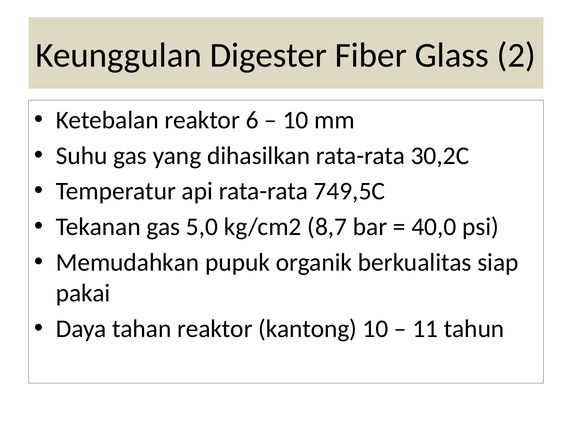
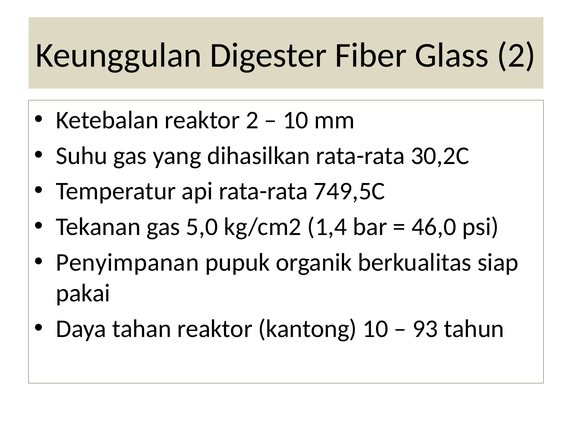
reaktor 6: 6 -> 2
8,7: 8,7 -> 1,4
40,0: 40,0 -> 46,0
Memudahkan: Memudahkan -> Penyimpanan
11: 11 -> 93
